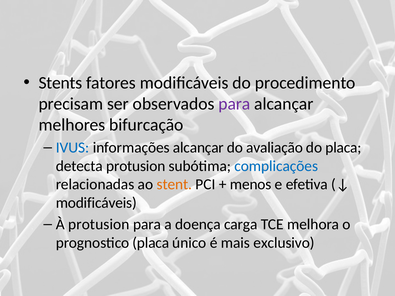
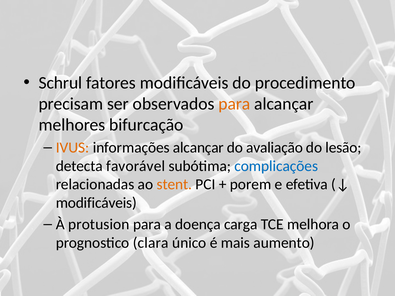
Stents: Stents -> Schrul
para at (234, 104) colour: purple -> orange
IVUS colour: blue -> orange
do placa: placa -> lesão
detecta protusion: protusion -> favorável
menos: menos -> porem
prognostico placa: placa -> clara
exclusivo: exclusivo -> aumento
